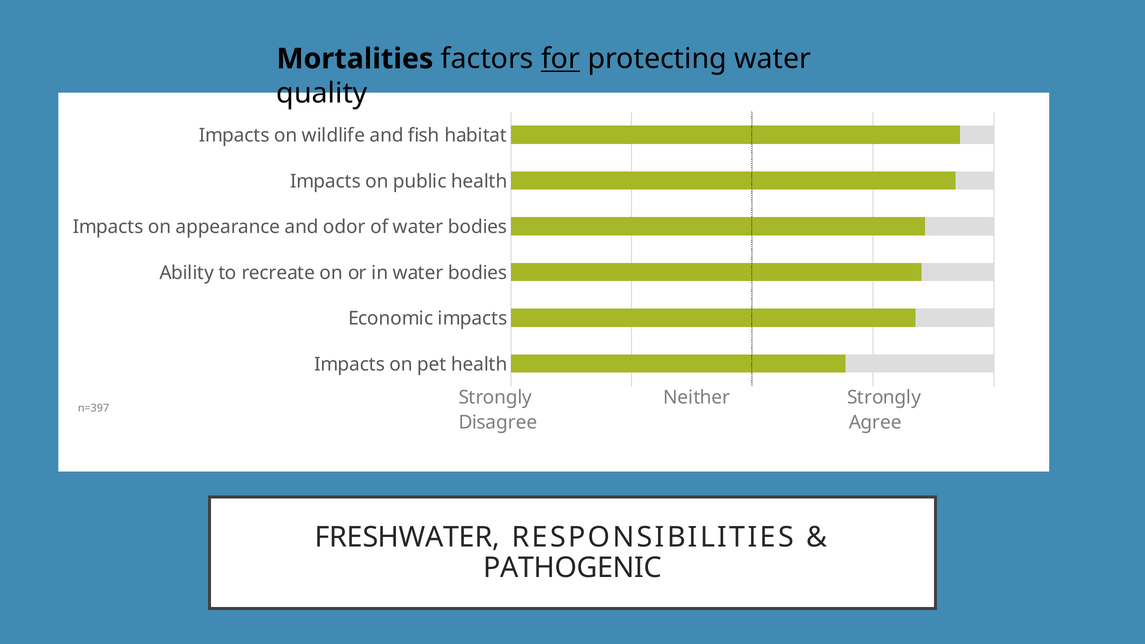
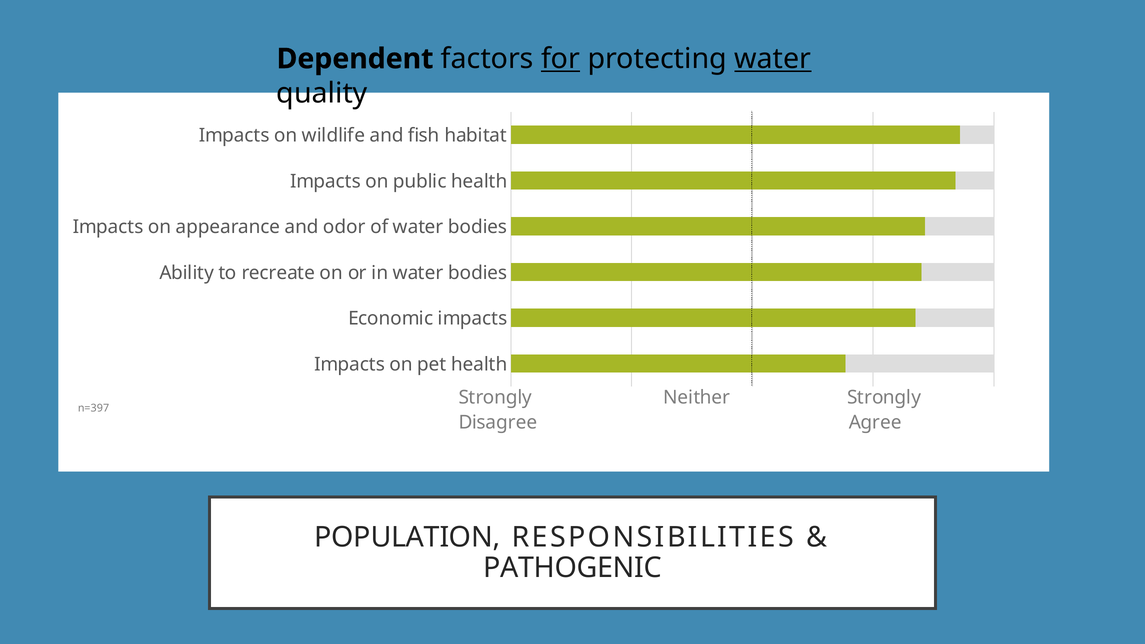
Mortalities: Mortalities -> Dependent
water at (773, 59) underline: none -> present
FRESHWATER: FRESHWATER -> POPULATION
